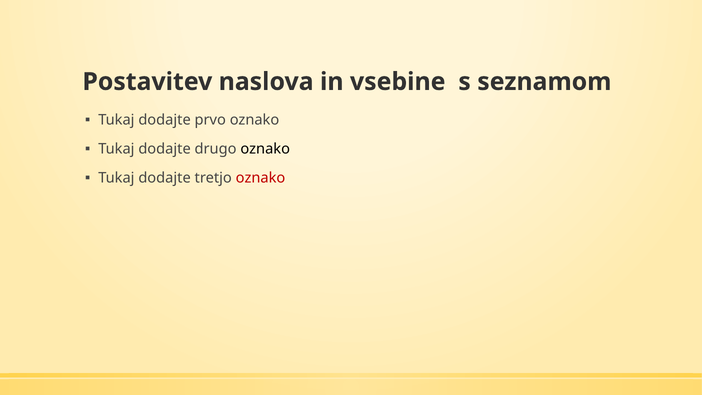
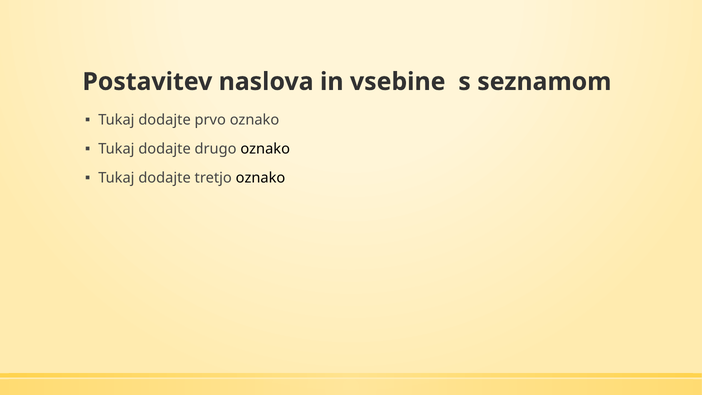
oznako at (260, 178) colour: red -> black
